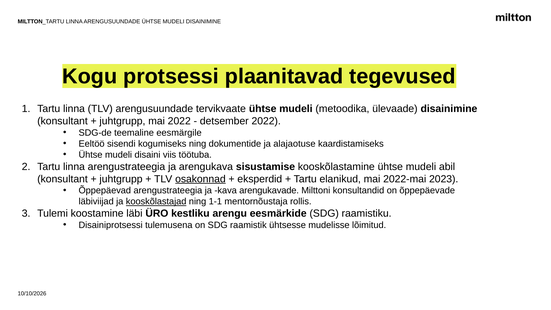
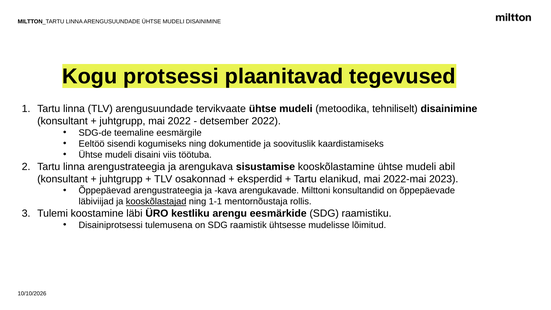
ülevaade: ülevaade -> tehniliselt
alajaotuse: alajaotuse -> soovituslik
osakonnad underline: present -> none
